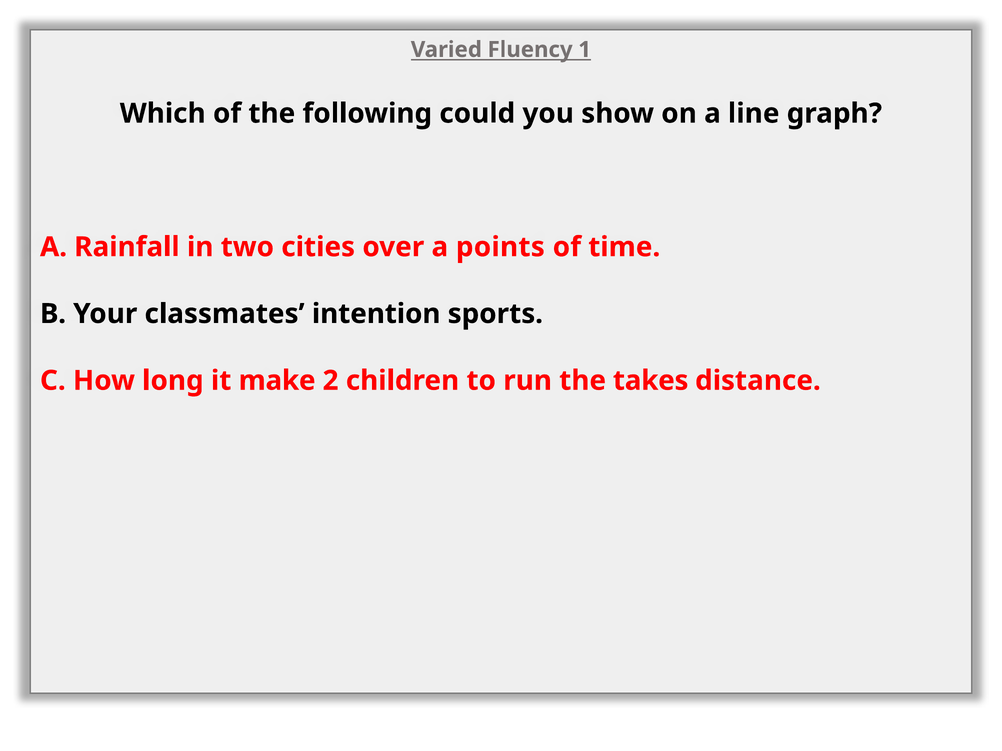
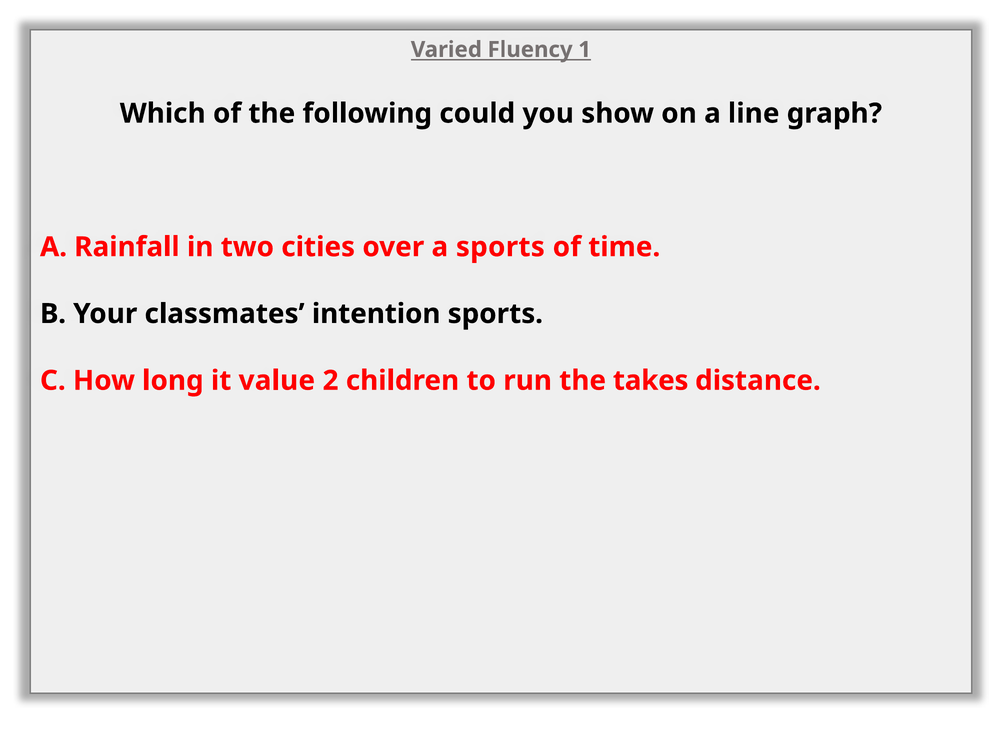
a points: points -> sports
make: make -> value
